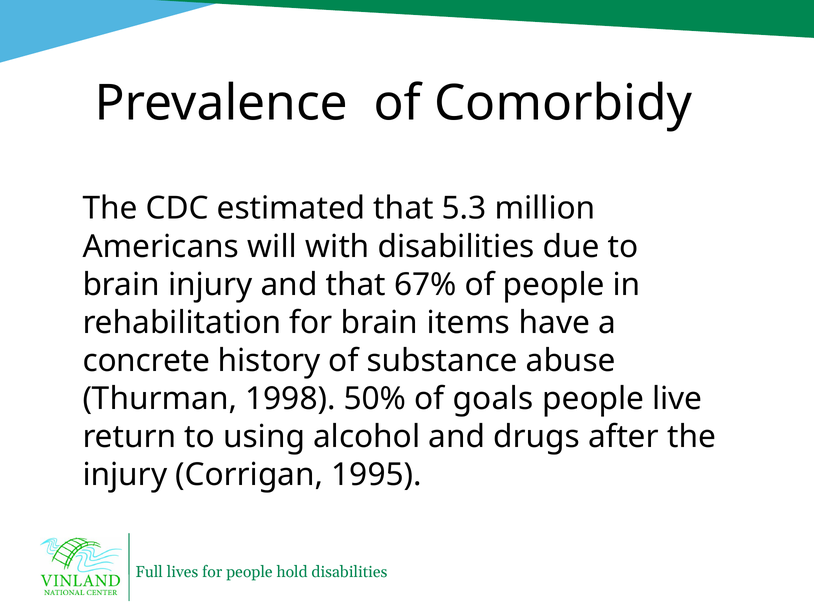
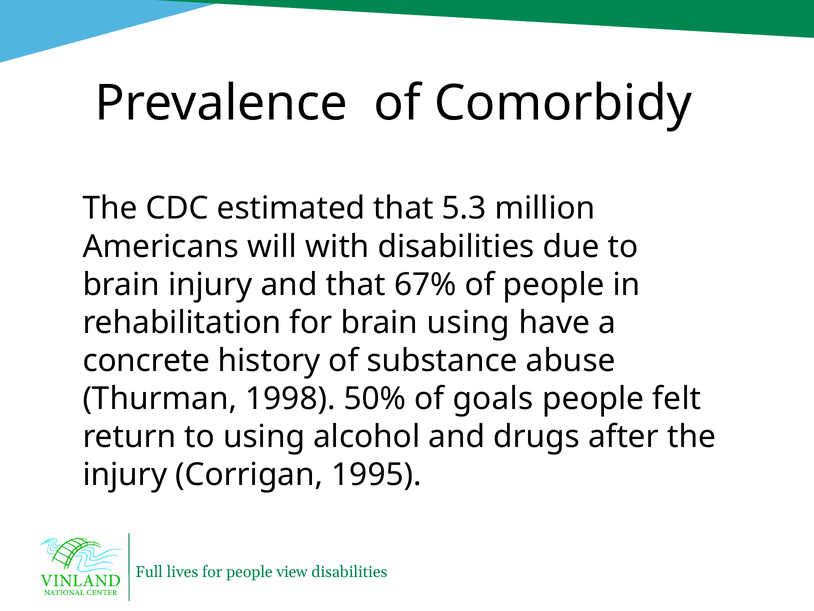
brain items: items -> using
live: live -> felt
hold: hold -> view
